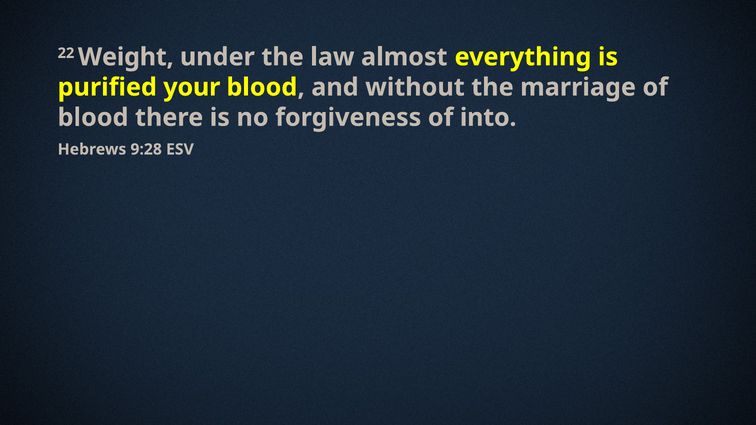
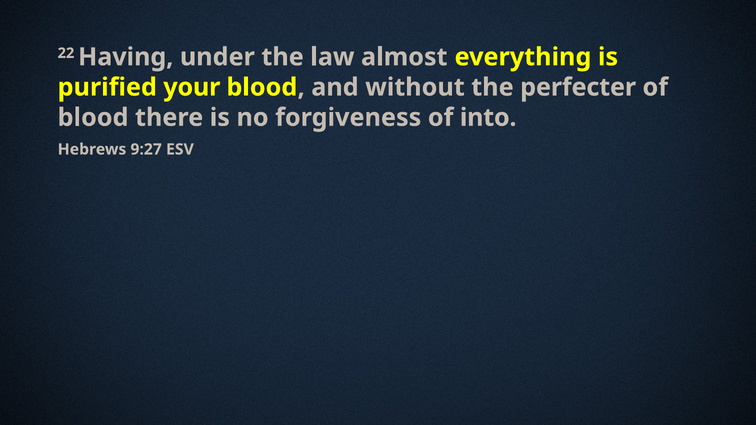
Weight: Weight -> Having
marriage: marriage -> perfecter
9:28: 9:28 -> 9:27
